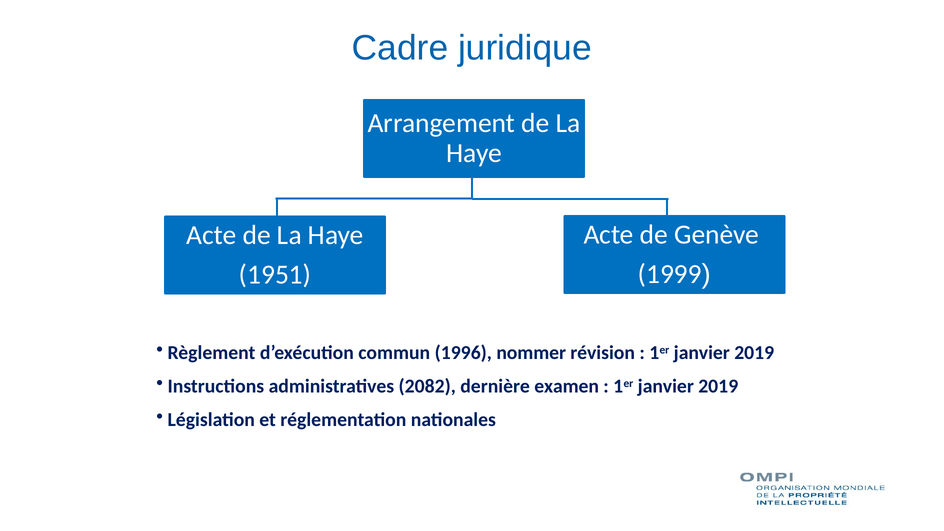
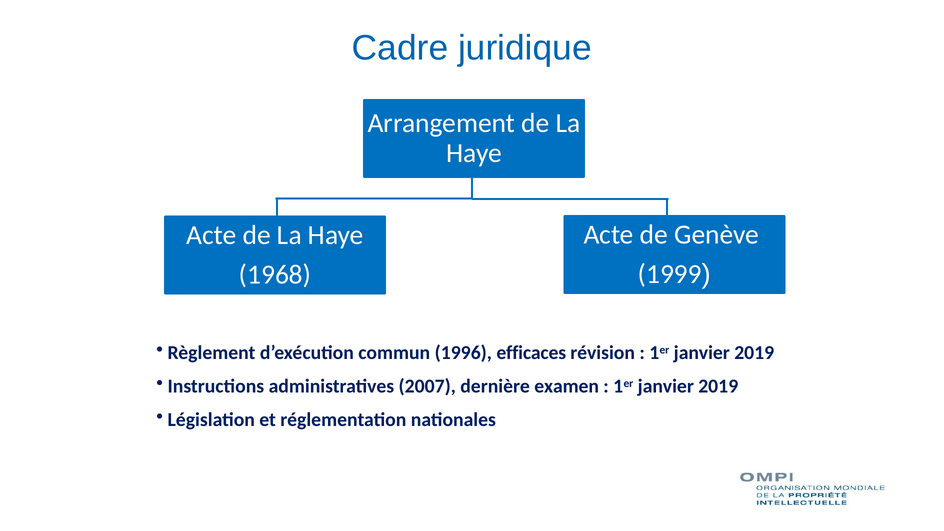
1951: 1951 -> 1968
nommer: nommer -> efficaces
2082: 2082 -> 2007
